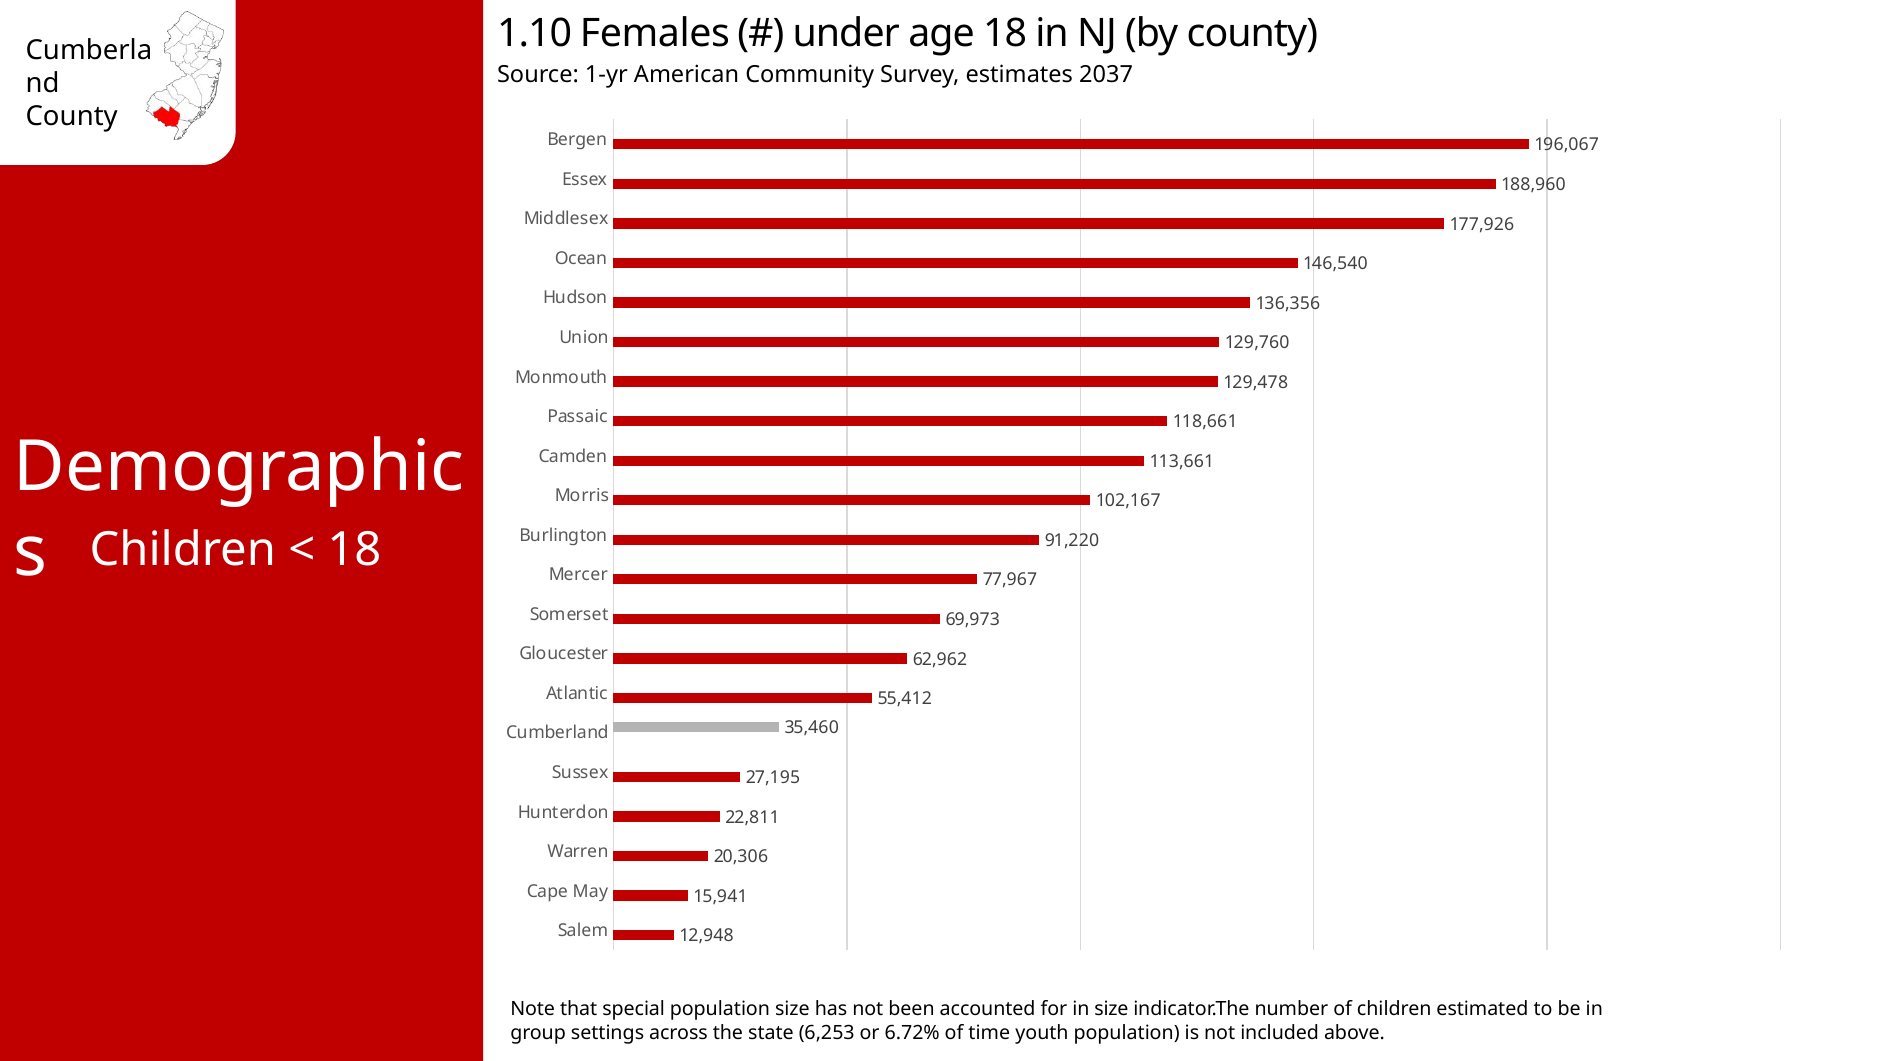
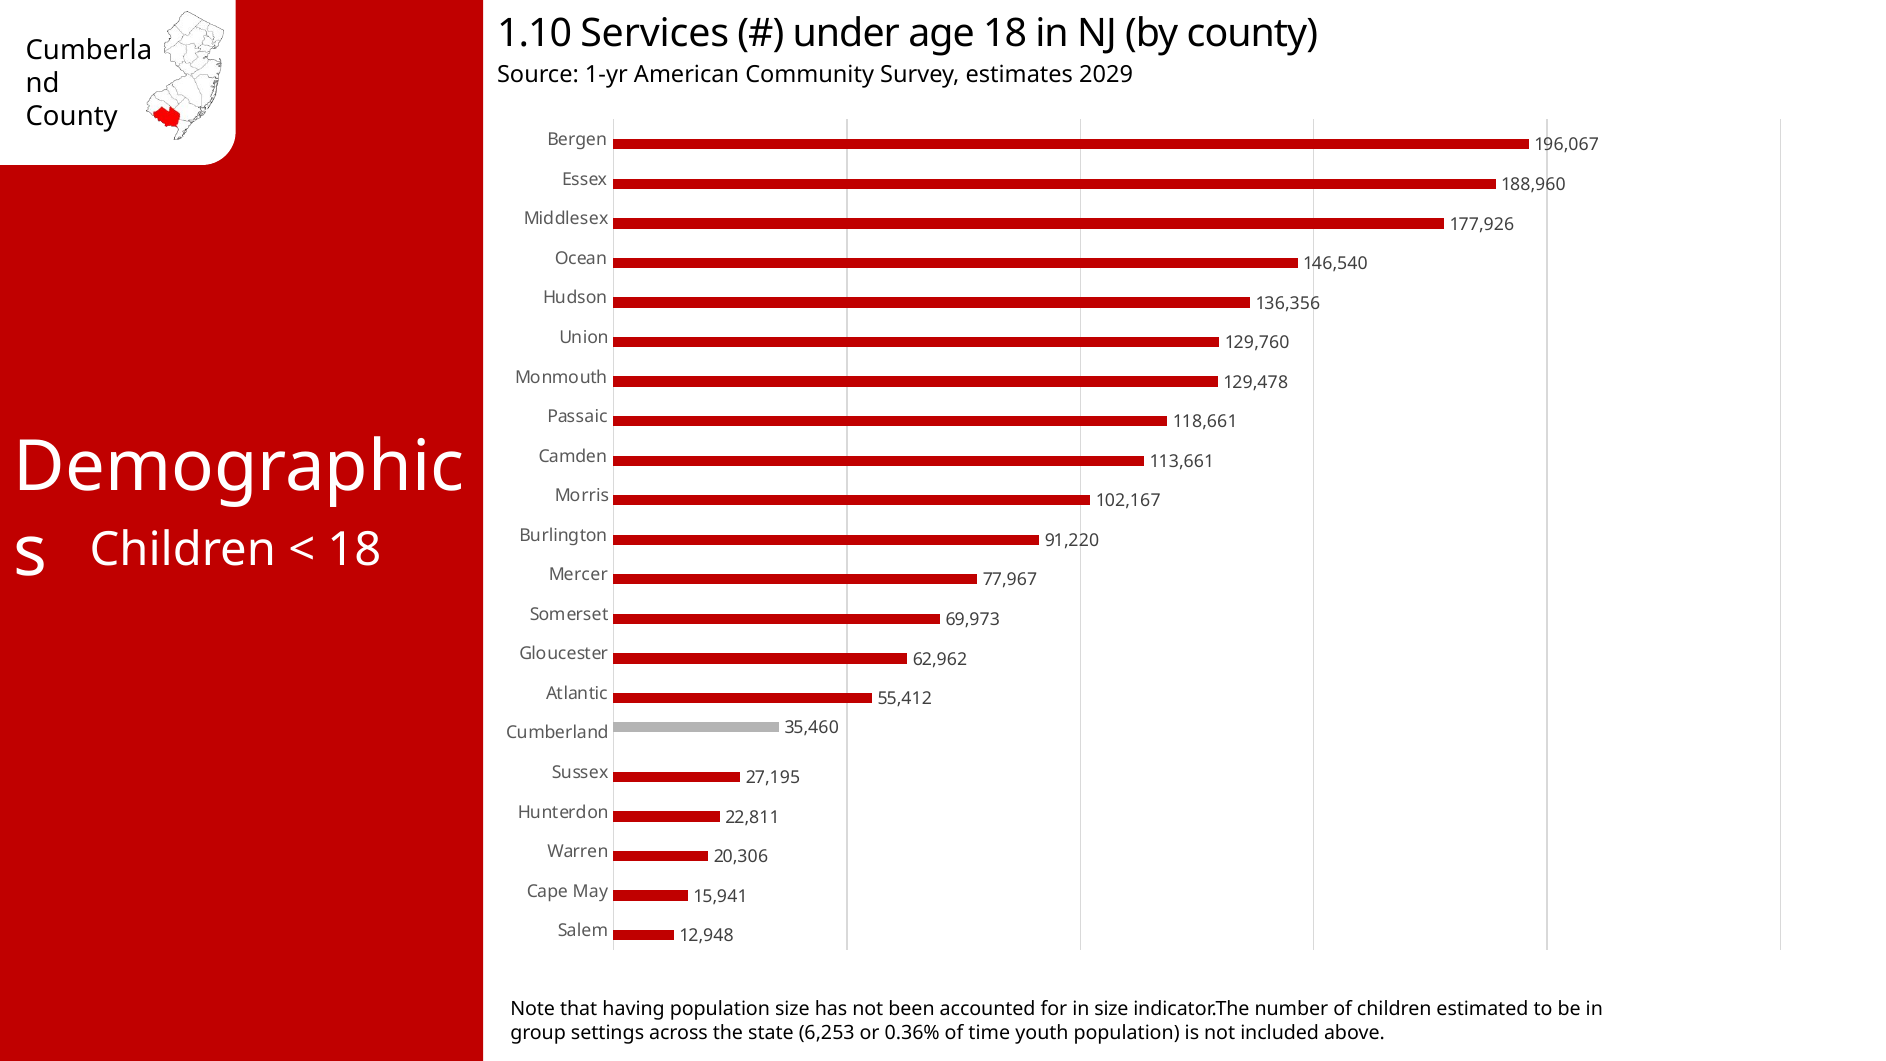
Females: Females -> Services
2037: 2037 -> 2029
special: special -> having
6.72%: 6.72% -> 0.36%
